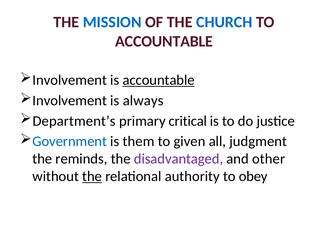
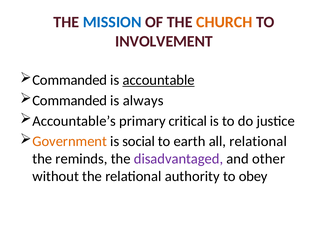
CHURCH colour: blue -> orange
ACCOUNTABLE at (164, 41): ACCOUNTABLE -> INVOLVEMENT
Involvement at (70, 80): Involvement -> Commanded
Involvement at (70, 101): Involvement -> Commanded
Department’s: Department’s -> Accountable’s
Government colour: blue -> orange
them: them -> social
given: given -> earth
all judgment: judgment -> relational
the at (92, 176) underline: present -> none
